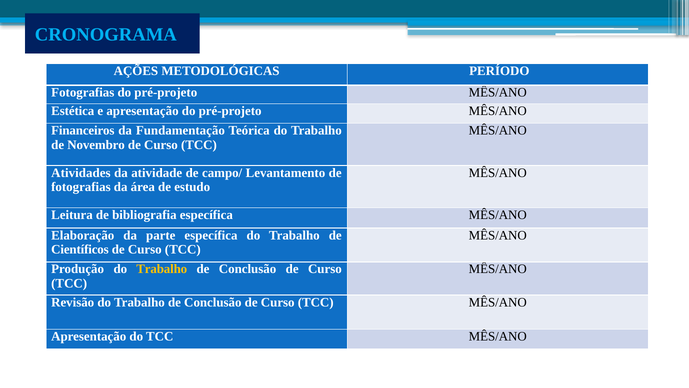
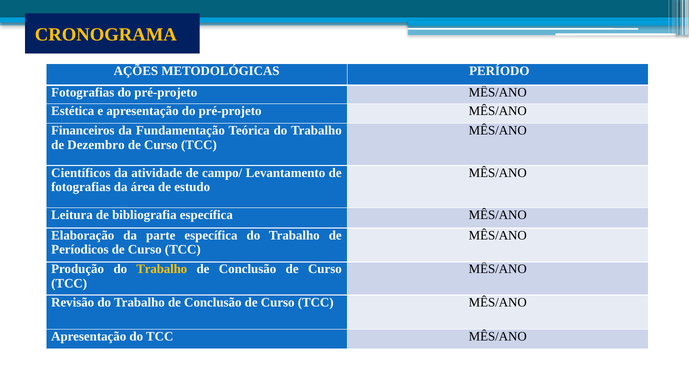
CRONOGRAMA colour: light blue -> yellow
Novembro: Novembro -> Dezembro
Atividades: Atividades -> Científicos
Científicos: Científicos -> Períodicos
